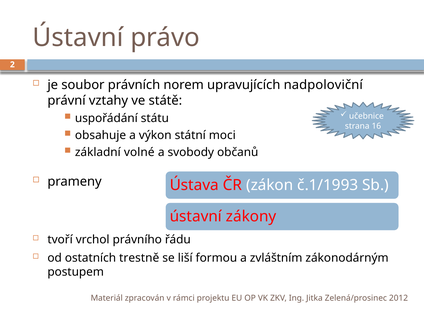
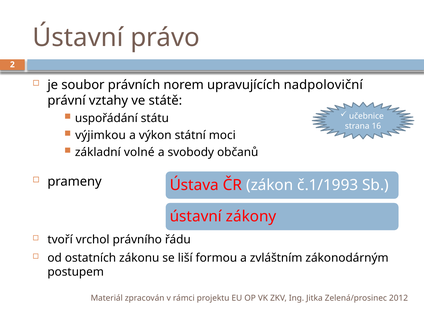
obsahuje: obsahuje -> výjimkou
trestně: trestně -> zákonu
